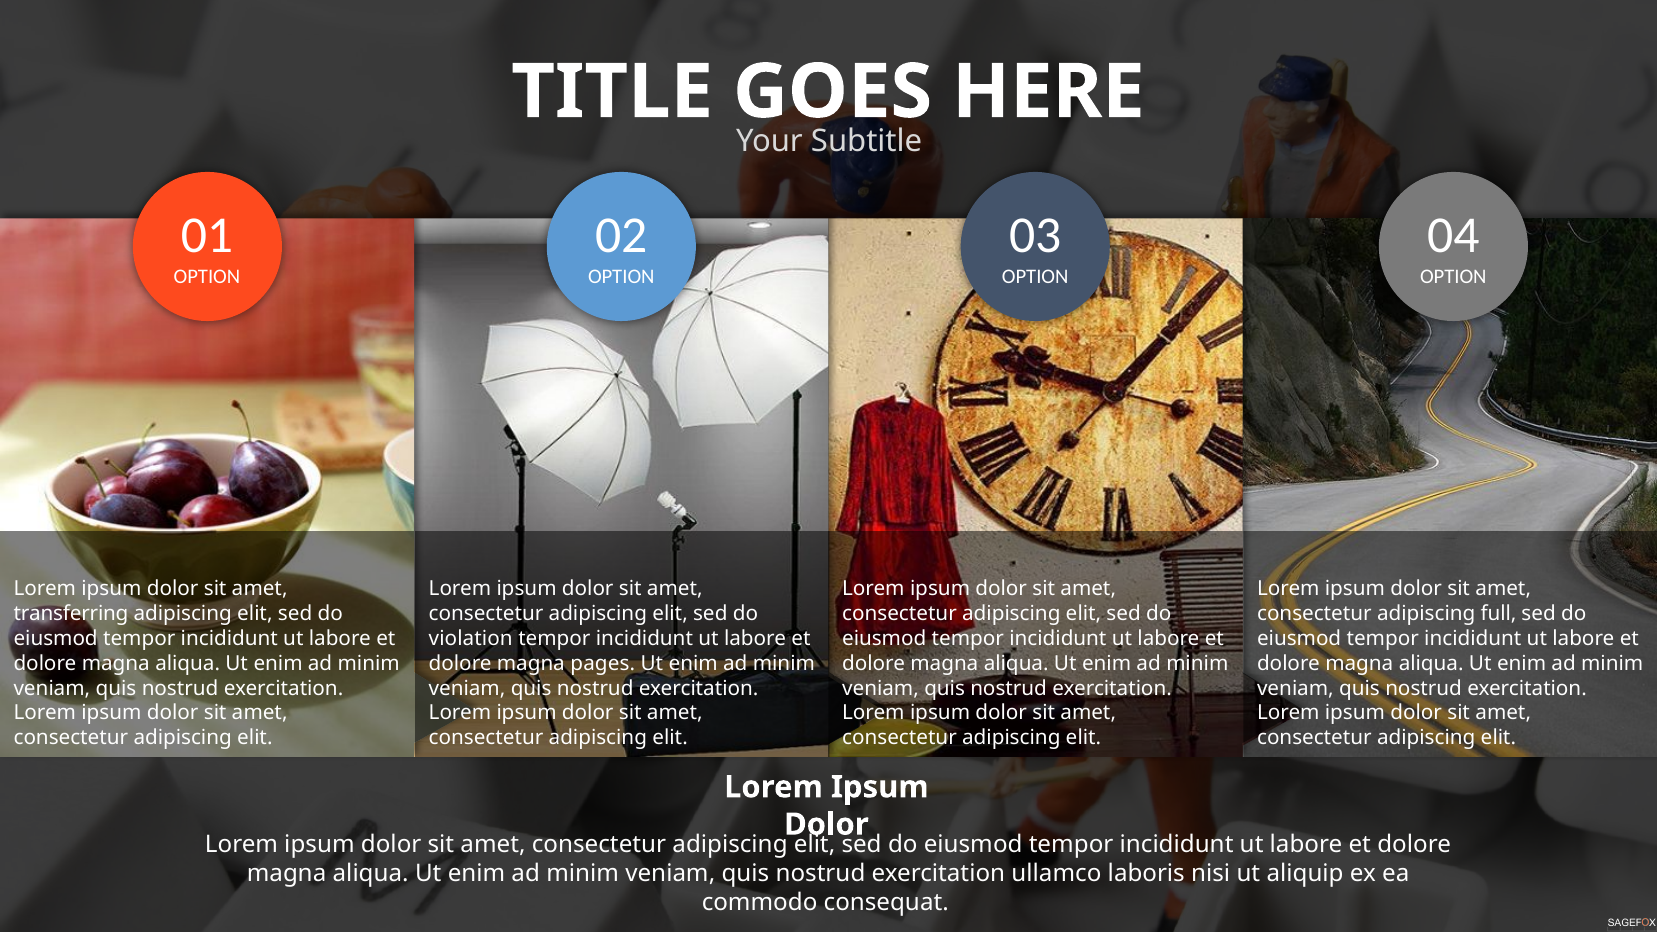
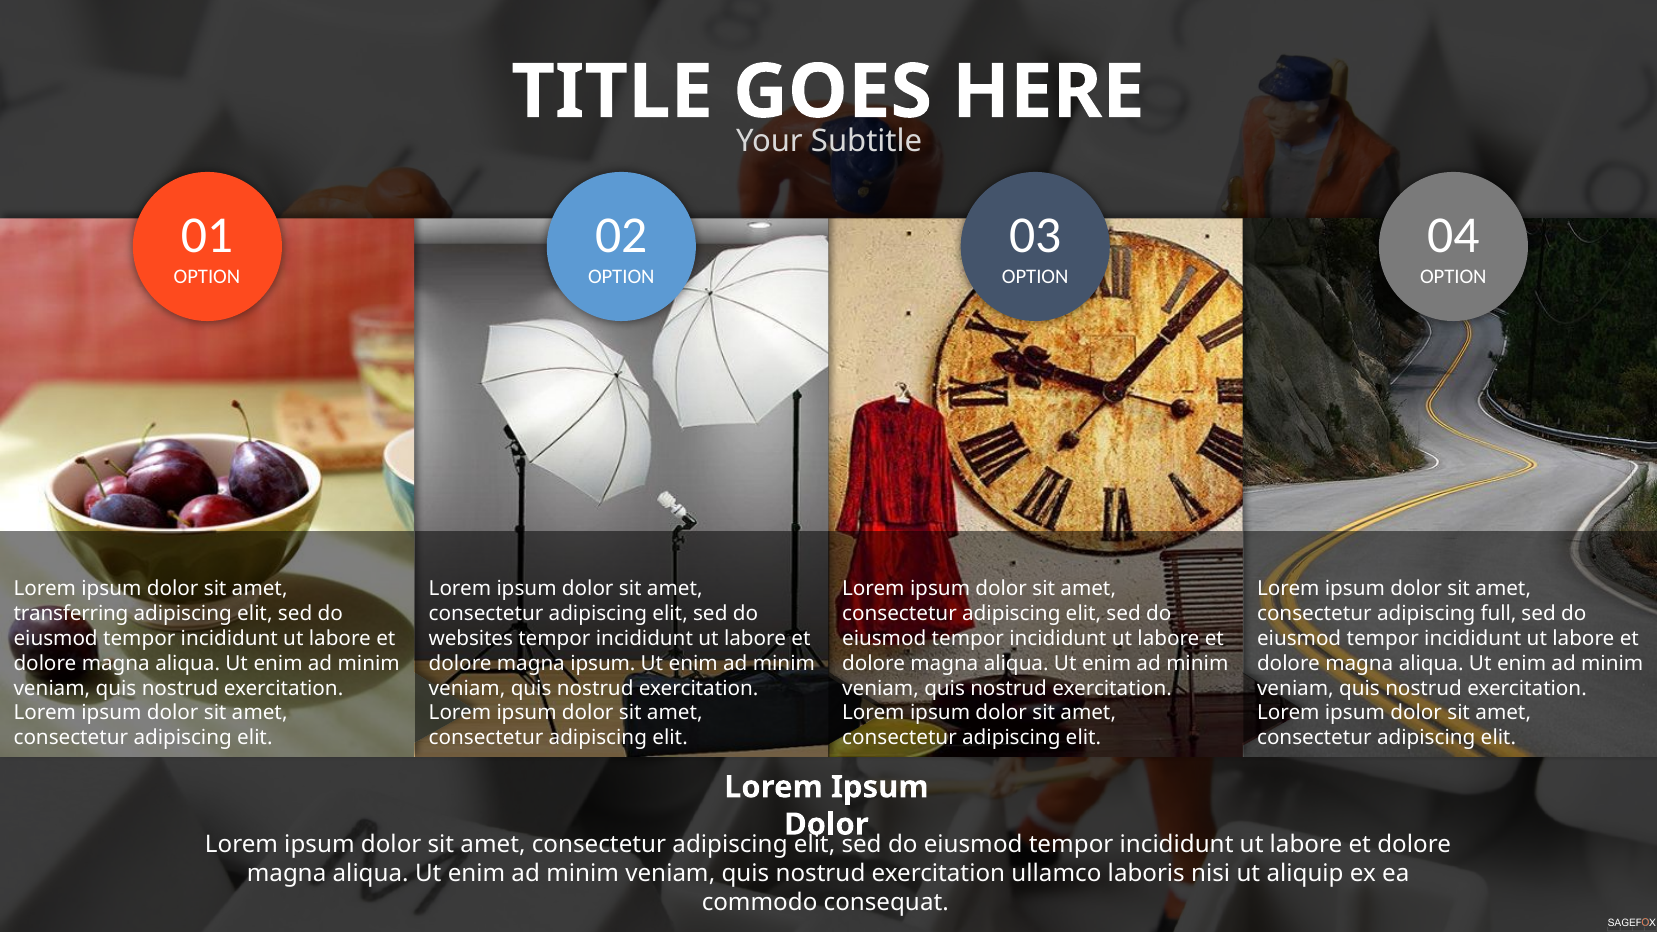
violation: violation -> websites
magna pages: pages -> ipsum
